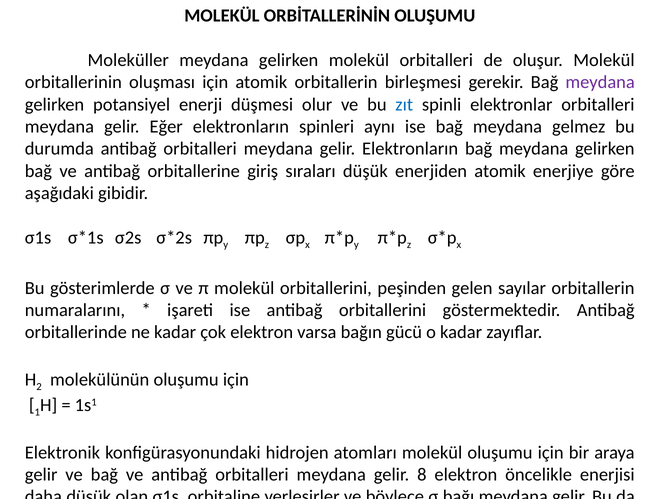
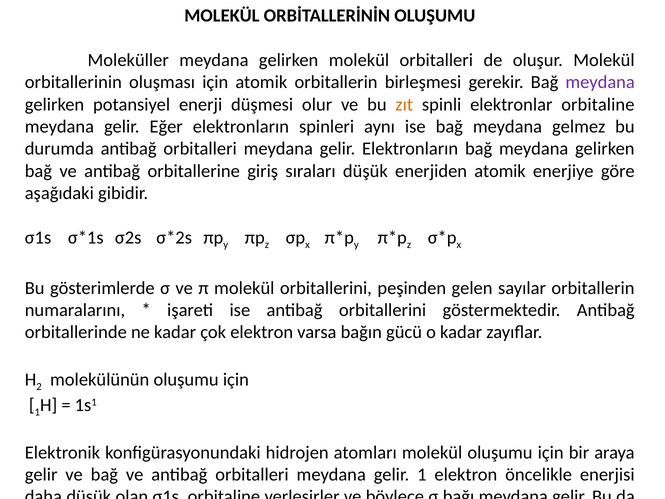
zıt colour: blue -> orange
elektronlar orbitalleri: orbitalleri -> orbitaline
gelir 8: 8 -> 1
